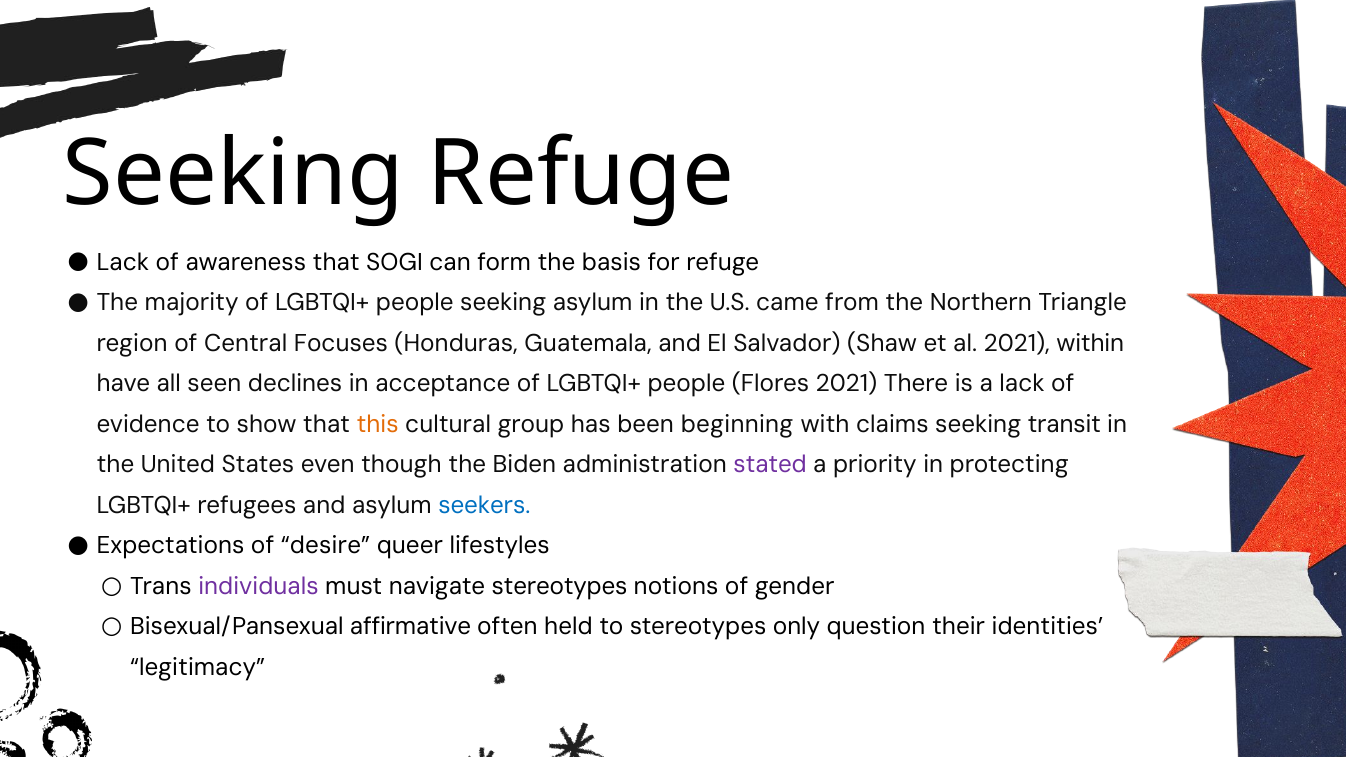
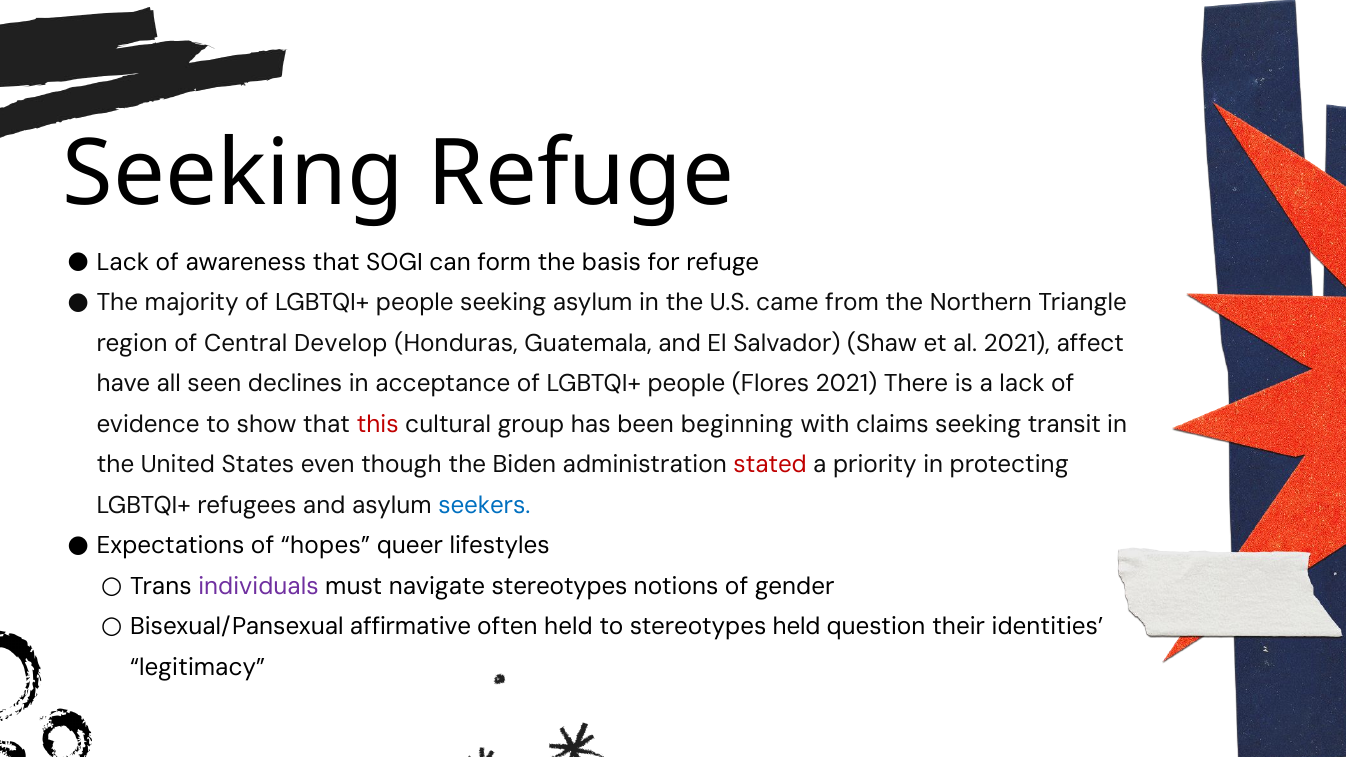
Focuses: Focuses -> Develop
within: within -> affect
this colour: orange -> red
stated colour: purple -> red
desire: desire -> hopes
stereotypes only: only -> held
